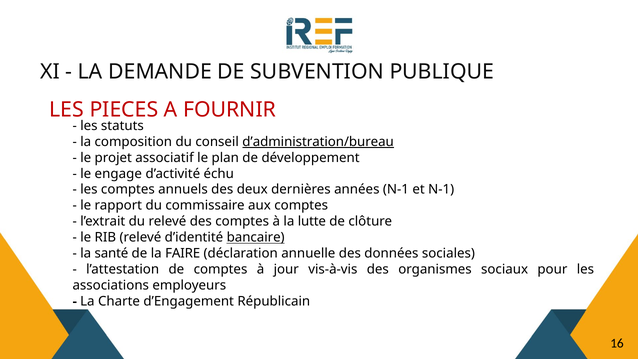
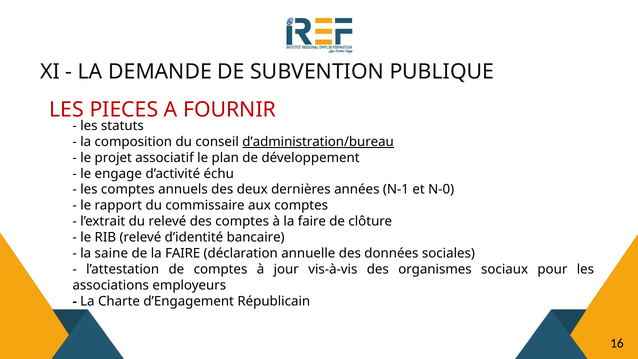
et N-1: N-1 -> N-0
à la lutte: lutte -> faire
bancaire underline: present -> none
santé: santé -> saine
